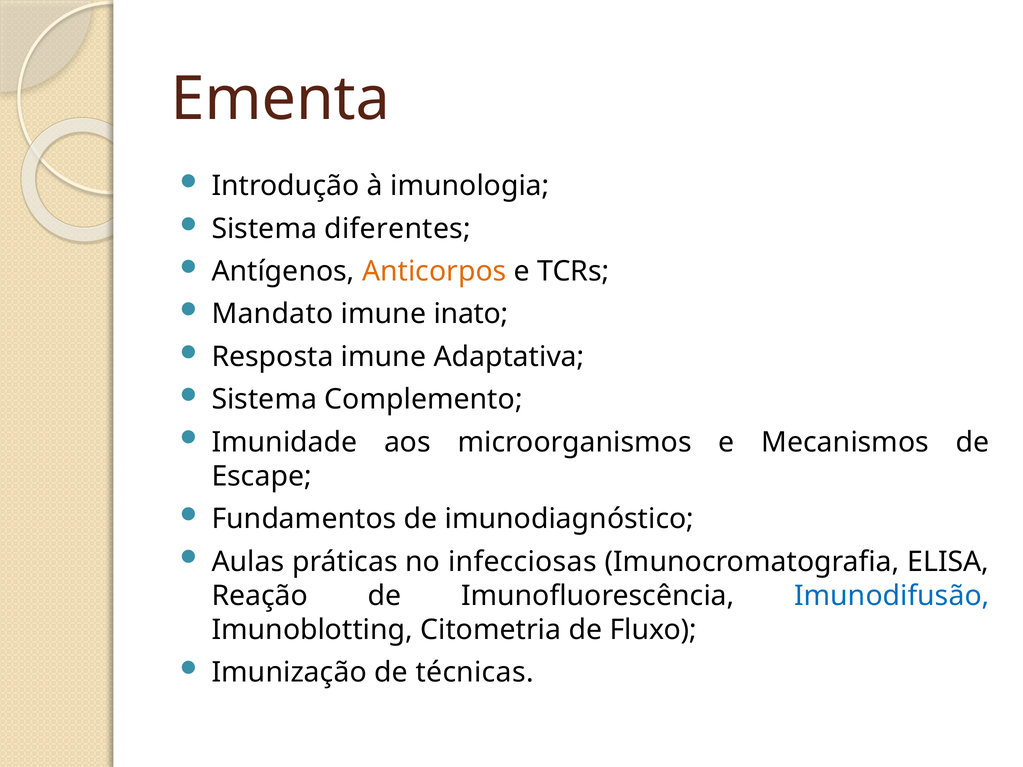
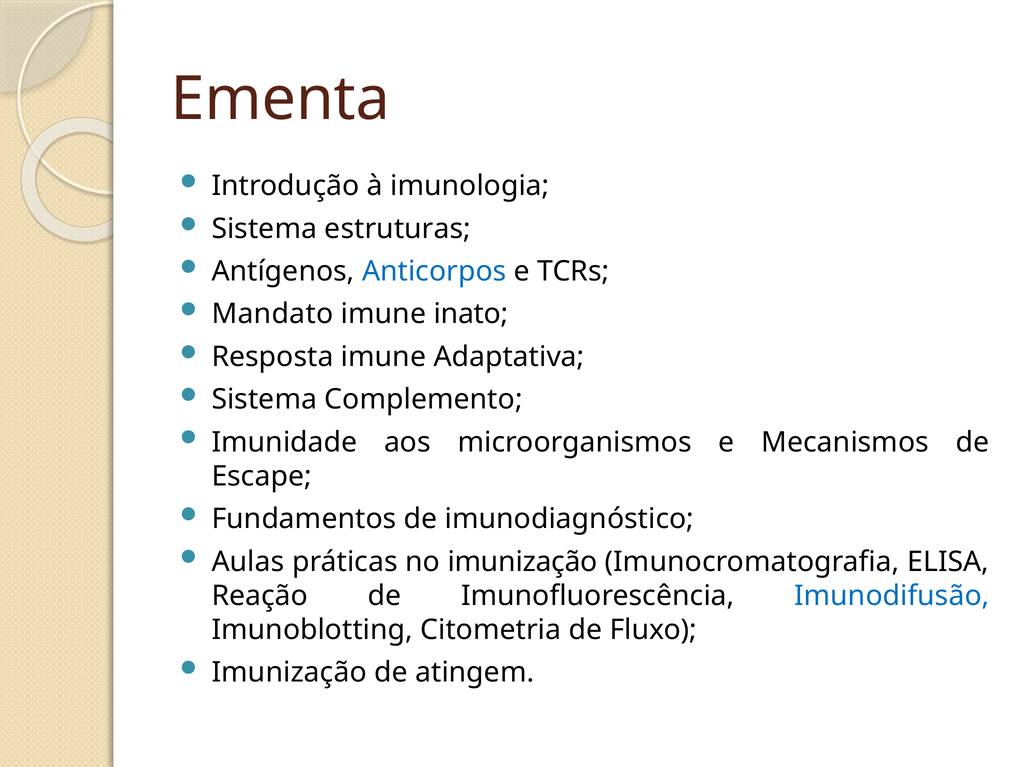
diferentes: diferentes -> estruturas
Anticorpos colour: orange -> blue
no infecciosas: infecciosas -> imunização
técnicas: técnicas -> atingem
